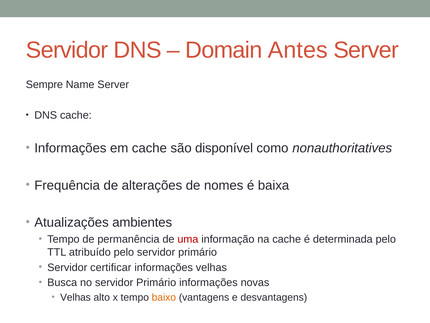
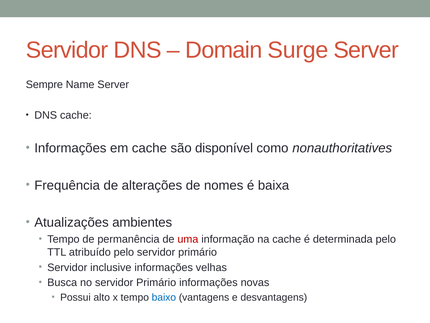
Antes: Antes -> Surge
certificar: certificar -> inclusive
Velhas at (75, 297): Velhas -> Possui
baixo colour: orange -> blue
